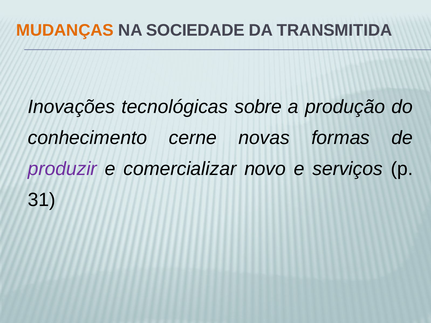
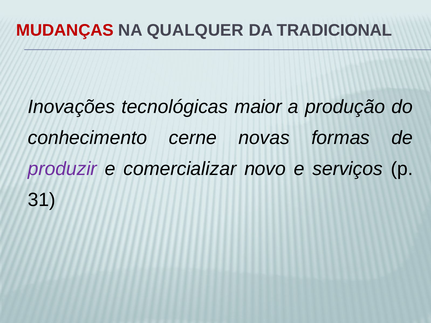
MUDANÇAS colour: orange -> red
SOCIEDADE: SOCIEDADE -> QUALQUER
TRANSMITIDA: TRANSMITIDA -> TRADICIONAL
sobre: sobre -> maior
